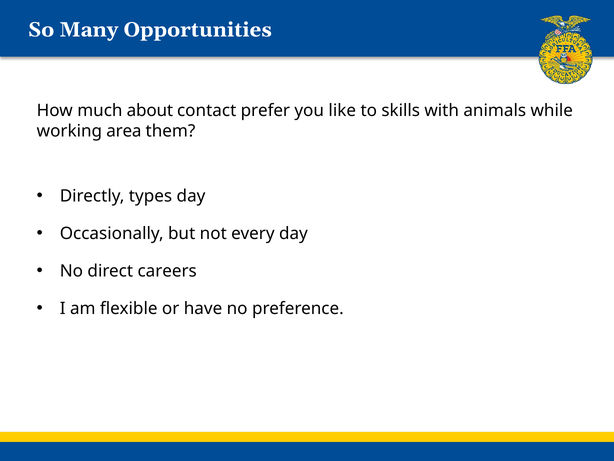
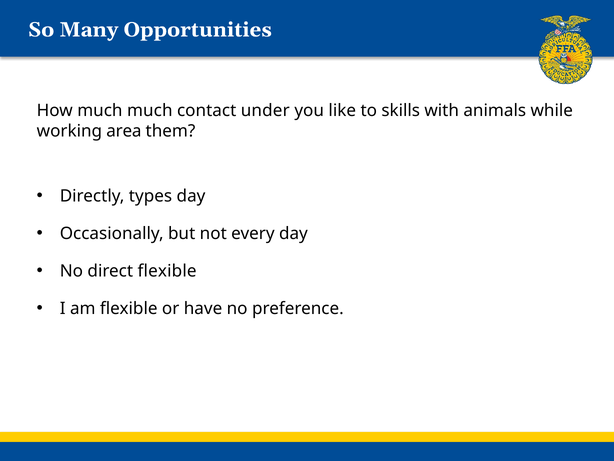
much about: about -> much
prefer: prefer -> under
direct careers: careers -> flexible
